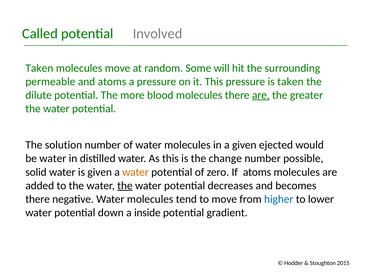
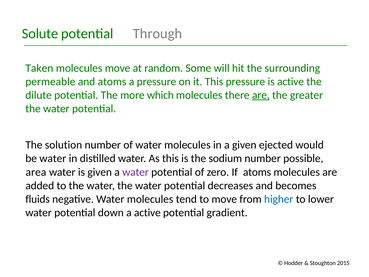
Called: Called -> Solute
Involved: Involved -> Through
is taken: taken -> active
blood: blood -> which
change: change -> sodium
solid: solid -> area
water at (136, 172) colour: orange -> purple
the at (125, 185) underline: present -> none
there at (38, 199): there -> fluids
a inside: inside -> active
